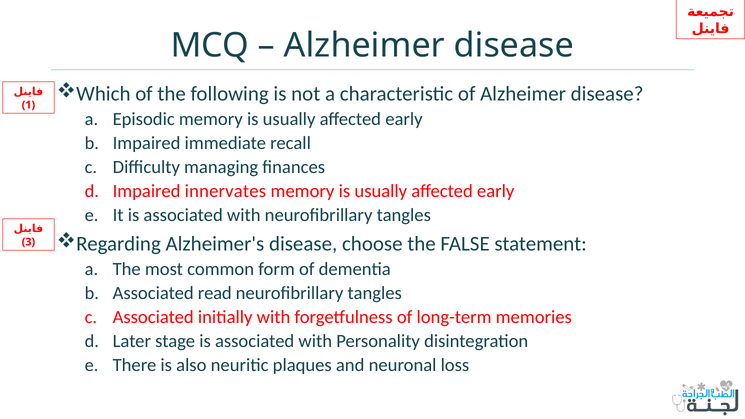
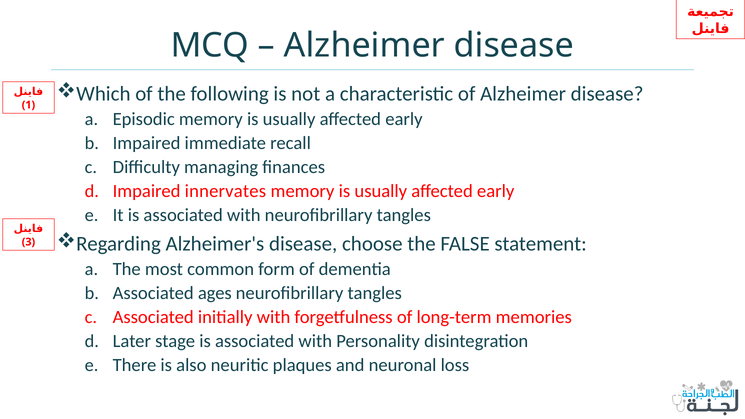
read: read -> ages
